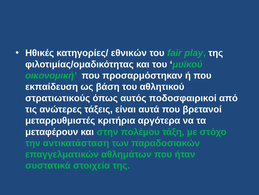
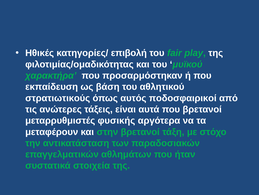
εθνικών: εθνικών -> επιβολή
οικονομική: οικονομική -> χαρακτήρα
κριτήρια: κριτήρια -> φυσικής
στην πολέμου: πολέμου -> βρετανοί
